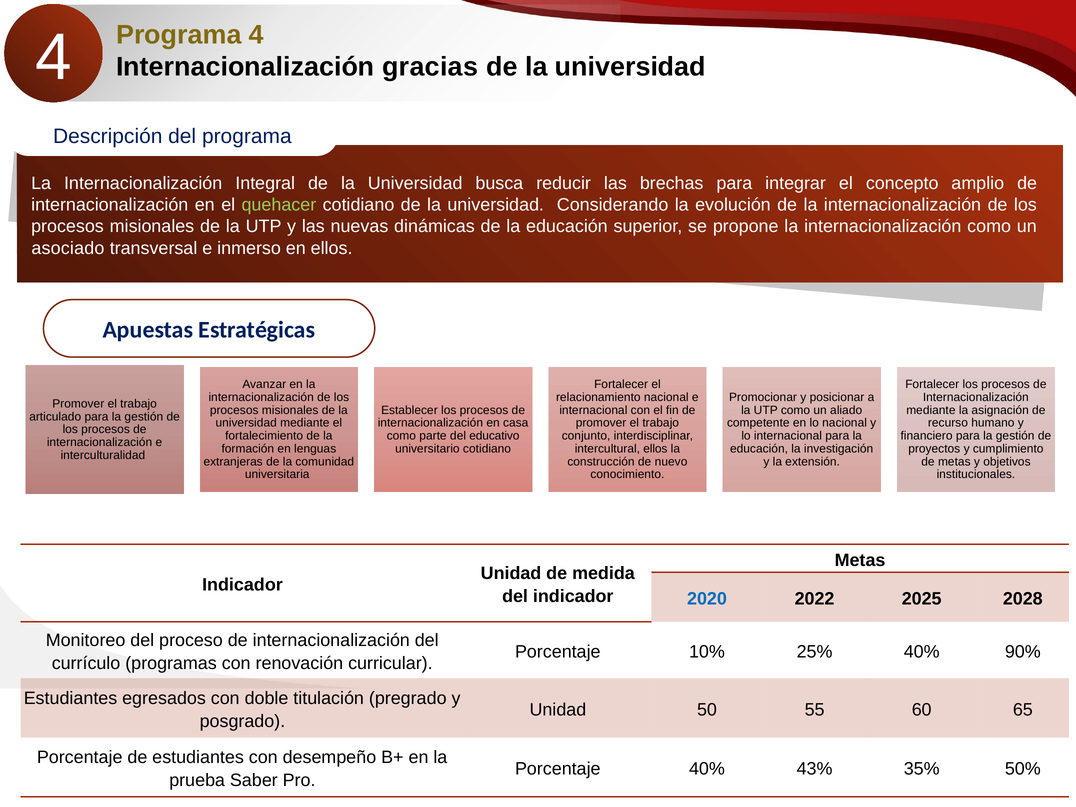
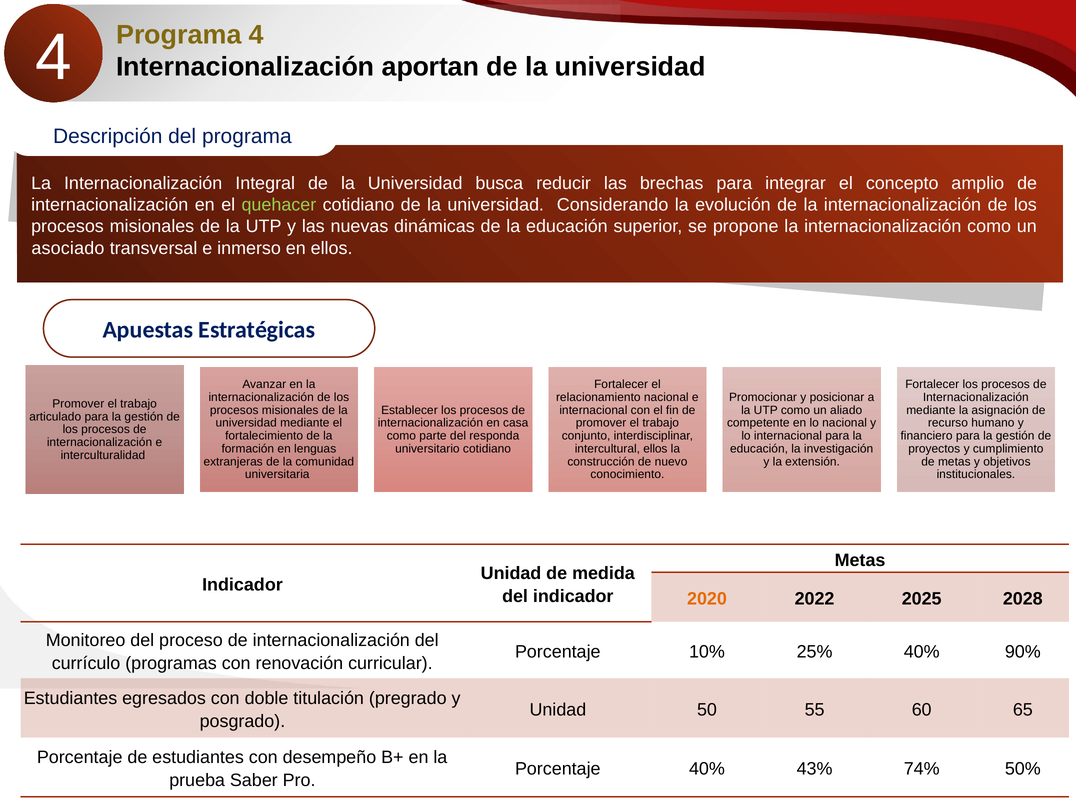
gracias: gracias -> aportan
educativo: educativo -> responda
2020 colour: blue -> orange
35%: 35% -> 74%
